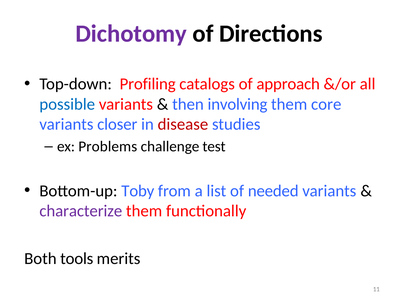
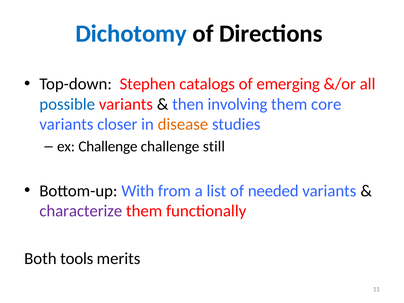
Dichotomy colour: purple -> blue
Profiling: Profiling -> Stephen
approach: approach -> emerging
disease colour: red -> orange
ex Problems: Problems -> Challenge
test: test -> still
Toby: Toby -> With
